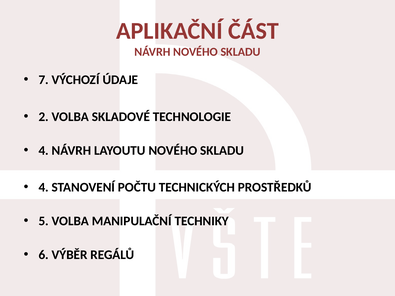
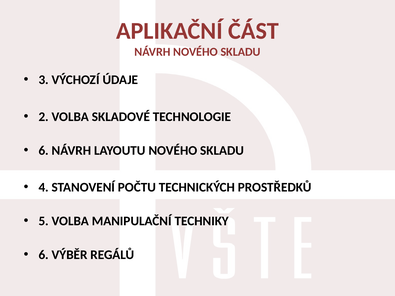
7: 7 -> 3
4 at (44, 151): 4 -> 6
